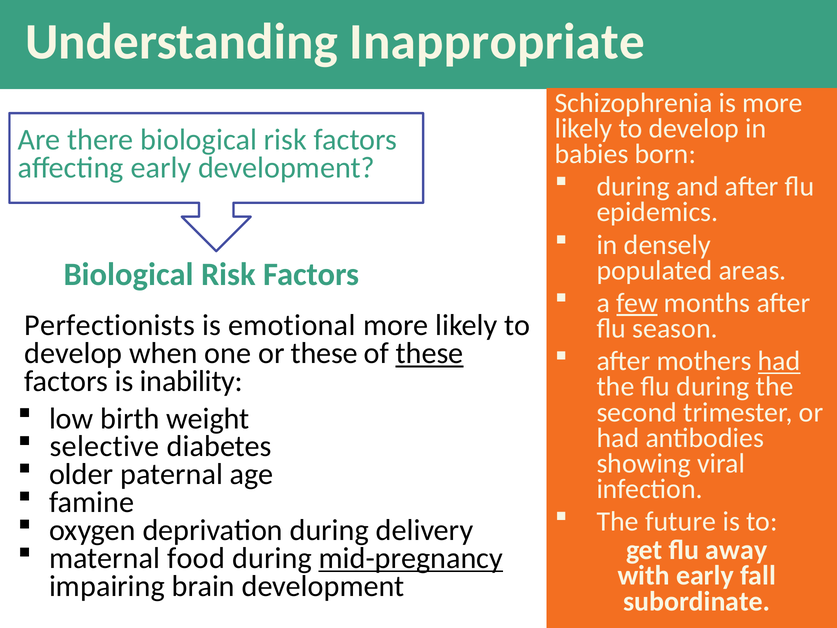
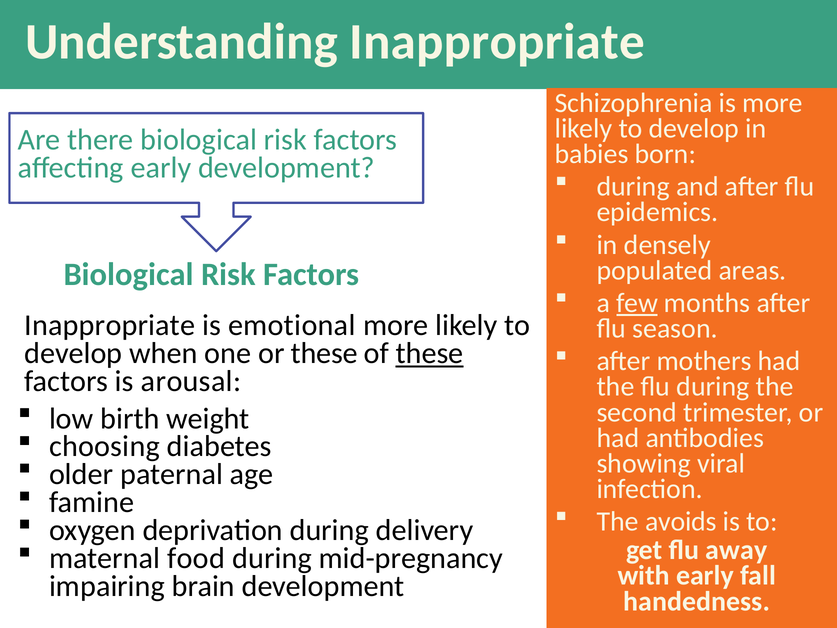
Perfectionists at (110, 325): Perfectionists -> Inappropriate
had at (779, 361) underline: present -> none
inability: inability -> arousal
selective: selective -> choosing
future: future -> avoids
mid-pregnancy underline: present -> none
subordinate: subordinate -> handedness
